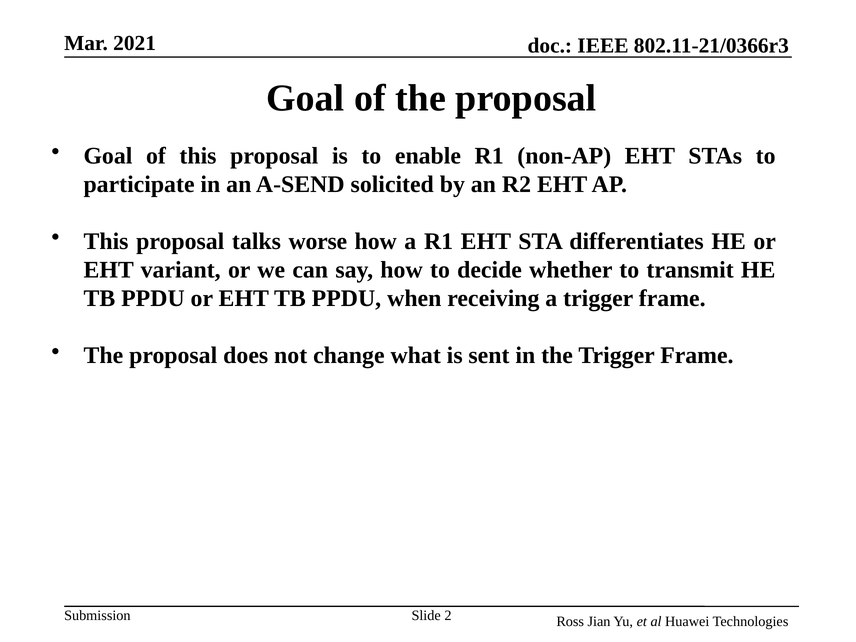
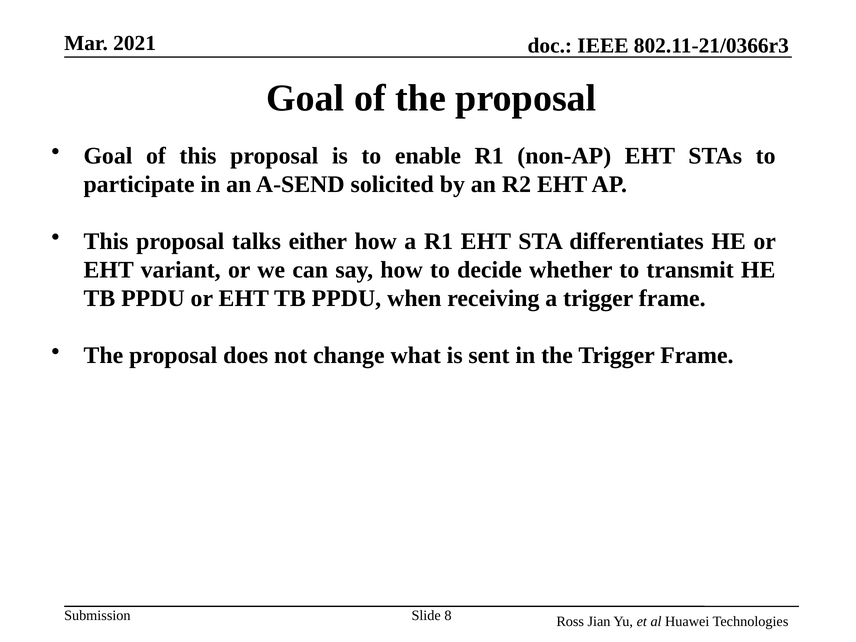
worse: worse -> either
2: 2 -> 8
